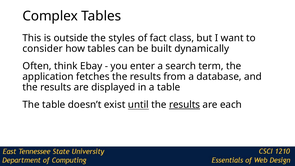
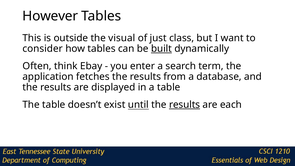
Complex: Complex -> However
styles: styles -> visual
fact: fact -> just
built underline: none -> present
